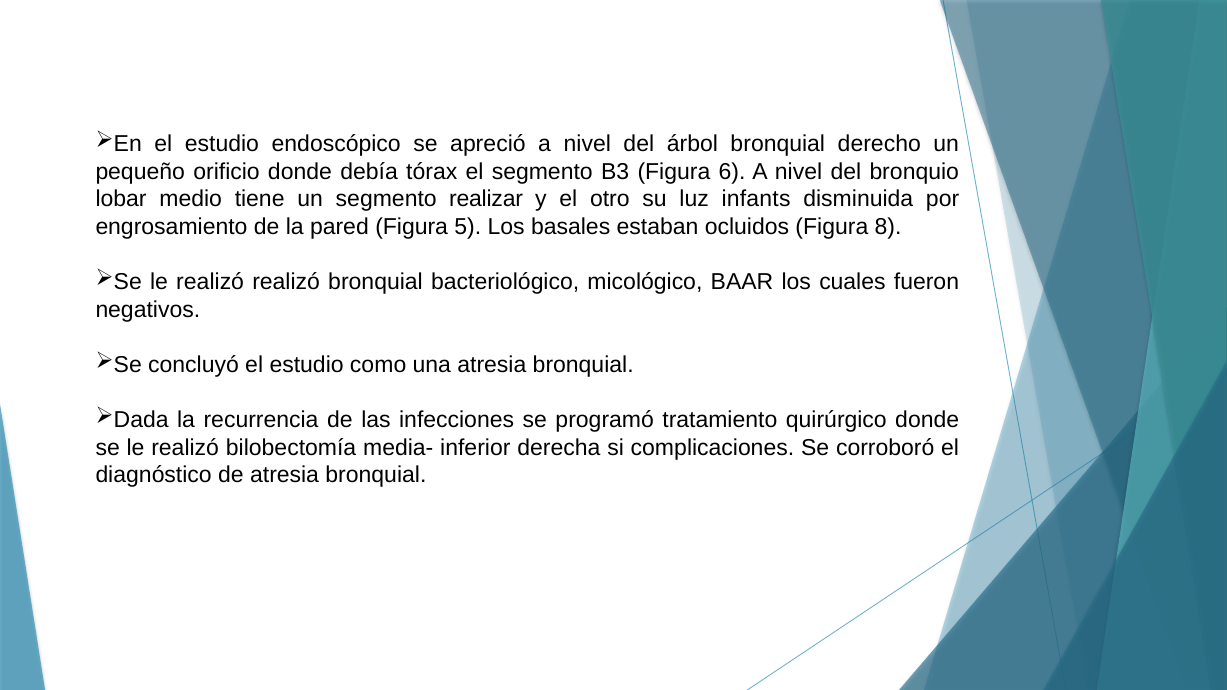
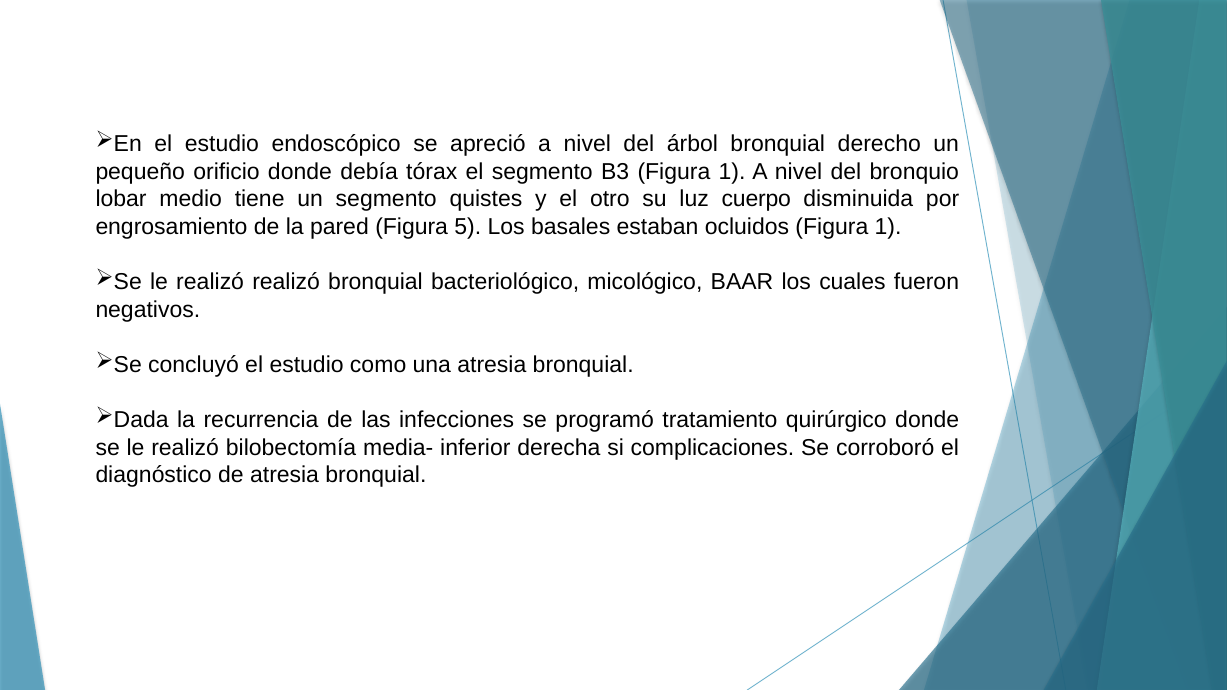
B3 Figura 6: 6 -> 1
realizar: realizar -> quistes
infants: infants -> cuerpo
ocluidos Figura 8: 8 -> 1
